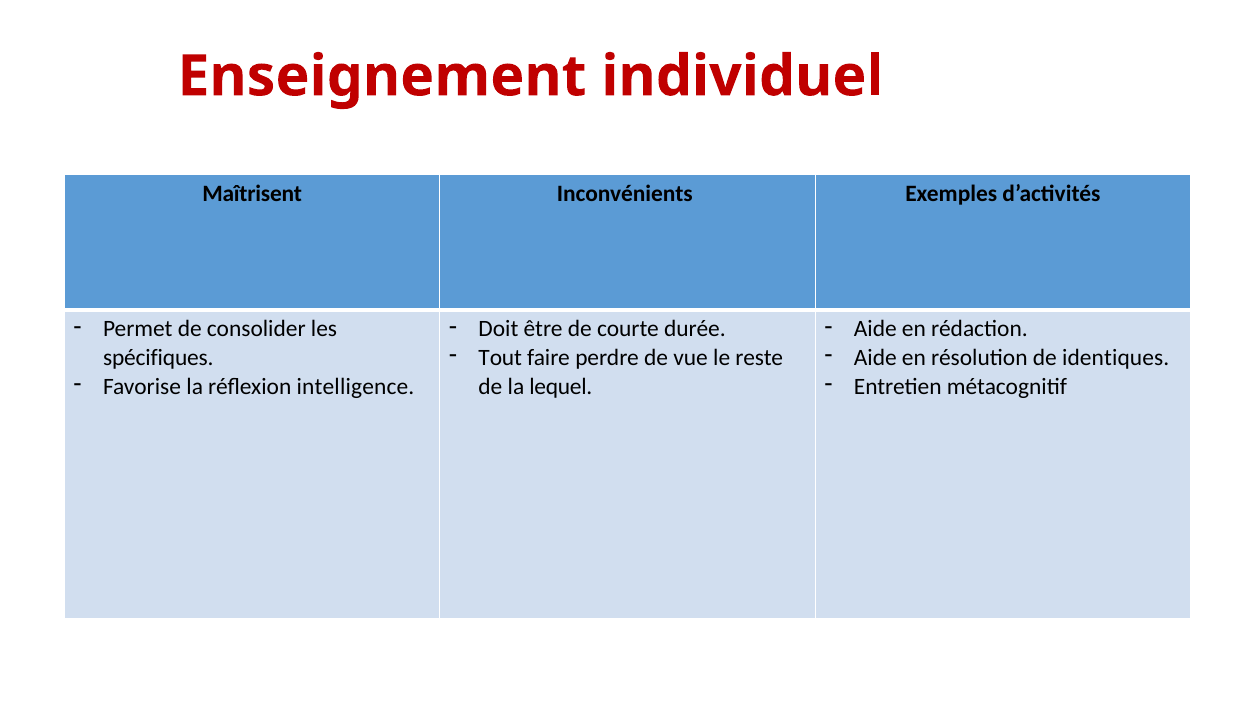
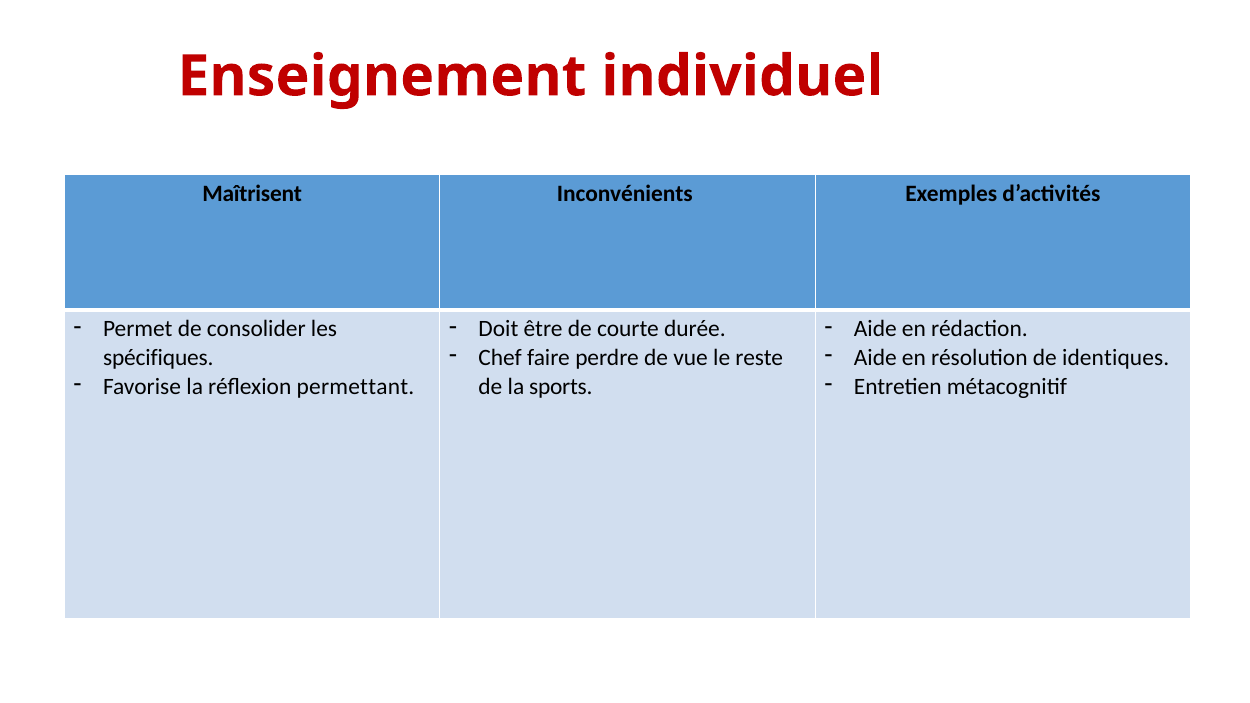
Tout: Tout -> Chef
intelligence: intelligence -> permettant
lequel: lequel -> sports
